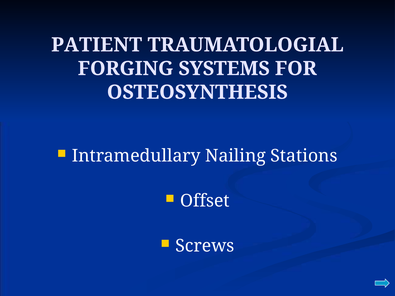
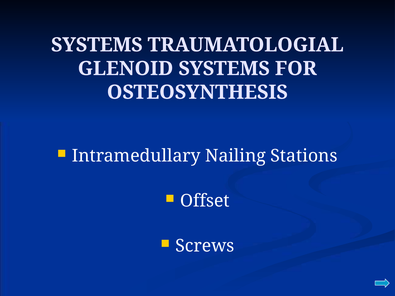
PATIENT at (97, 45): PATIENT -> SYSTEMS
FORGING: FORGING -> GLENOID
